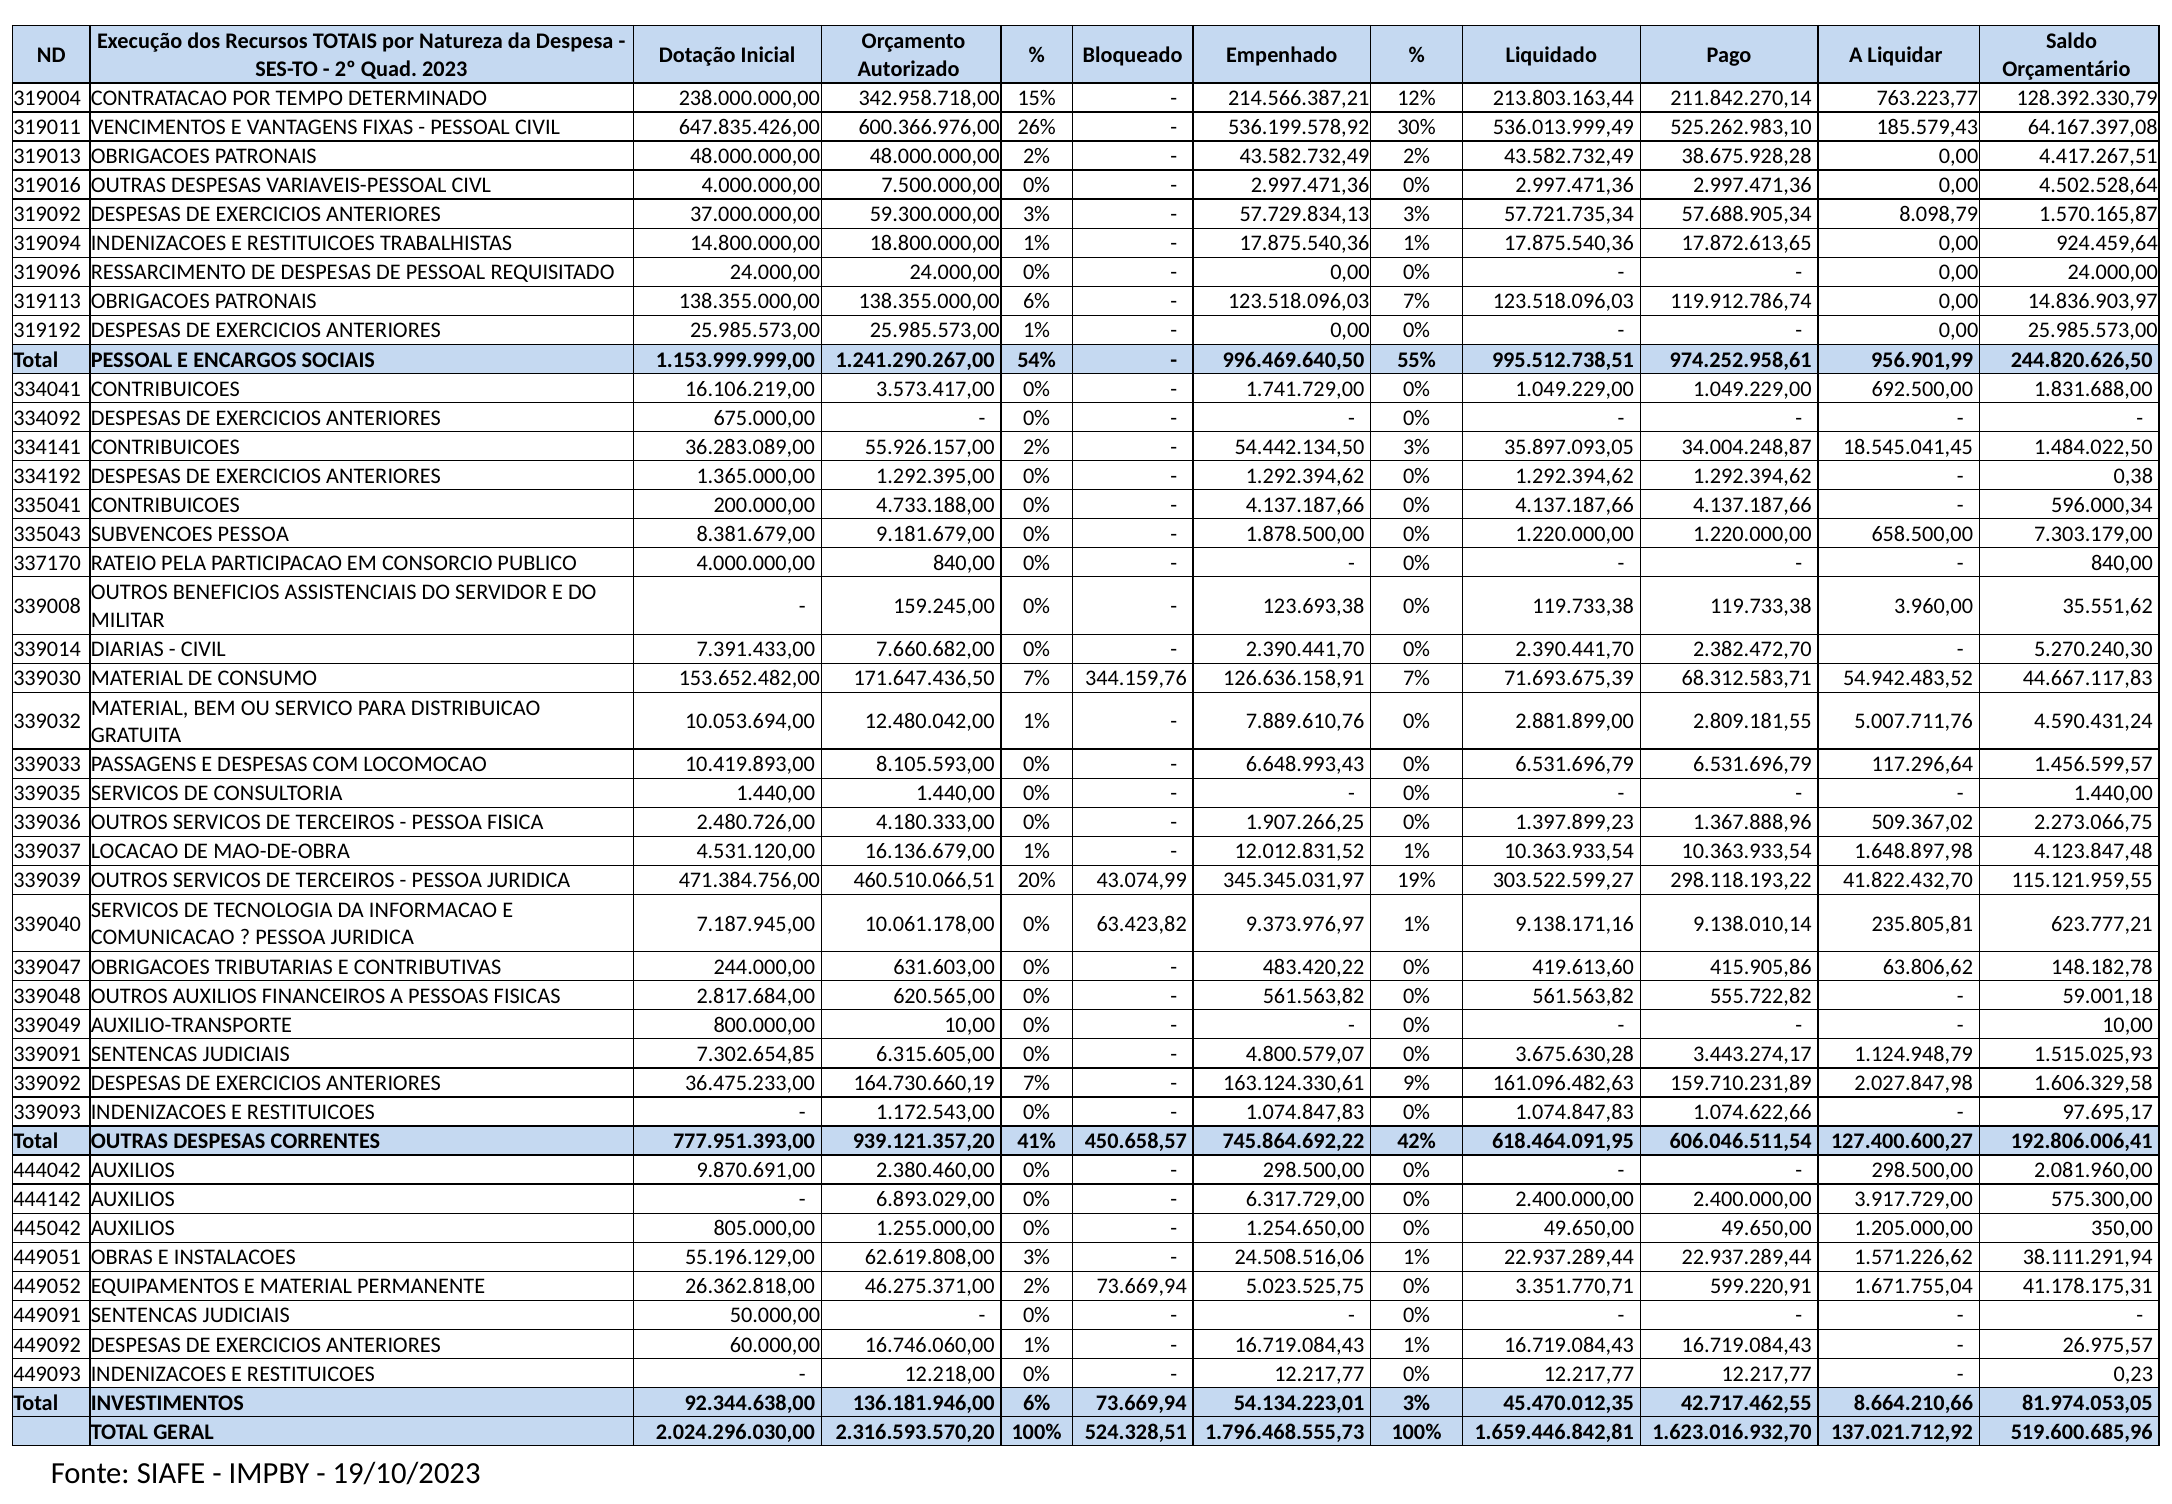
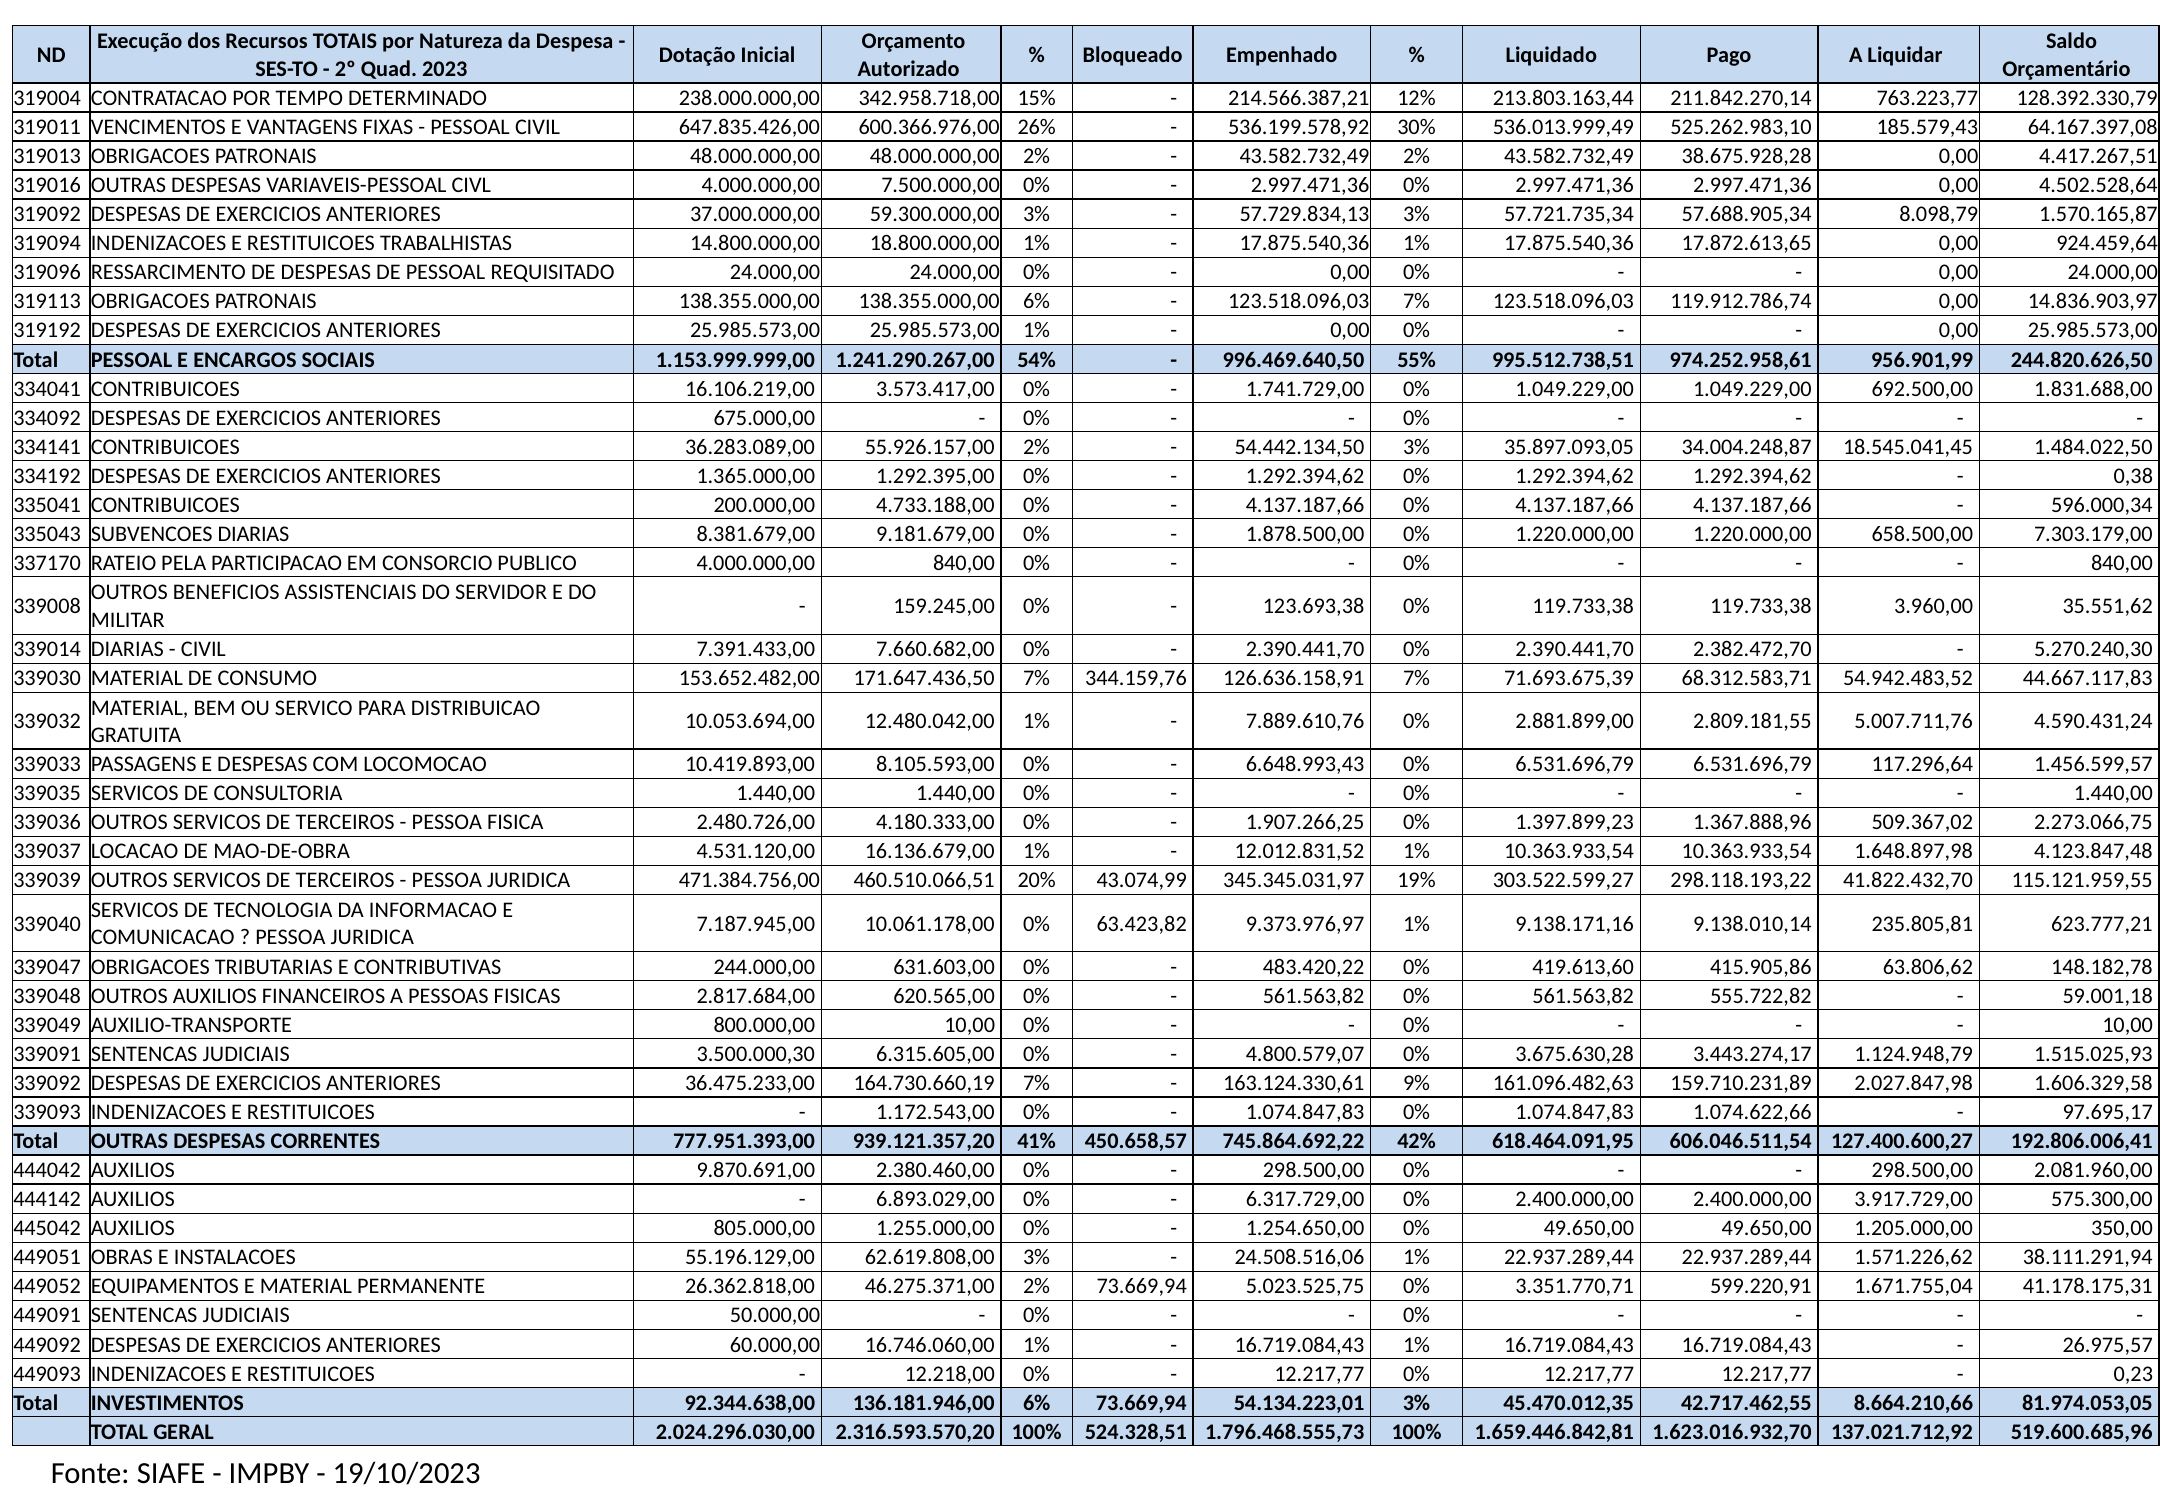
SUBVENCOES PESSOA: PESSOA -> DIARIAS
7.302.654,85: 7.302.654,85 -> 3.500.000,30
